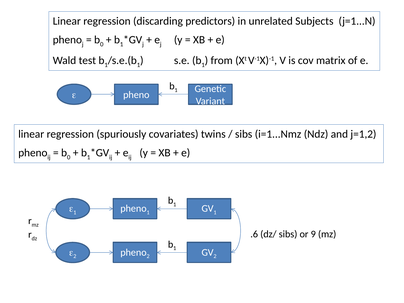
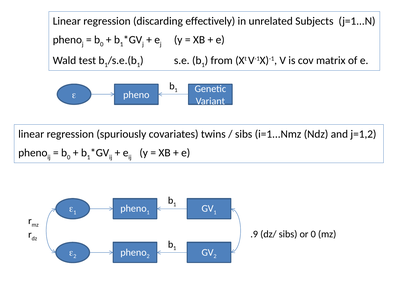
predictors: predictors -> effectively
.6: .6 -> .9
or 9: 9 -> 0
